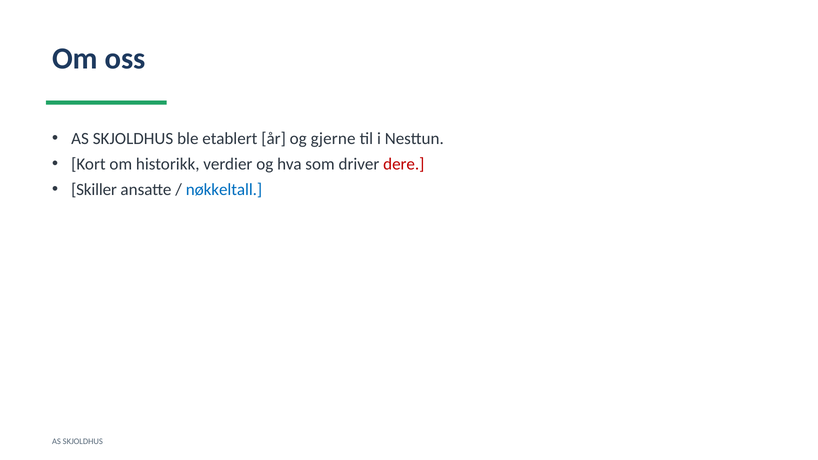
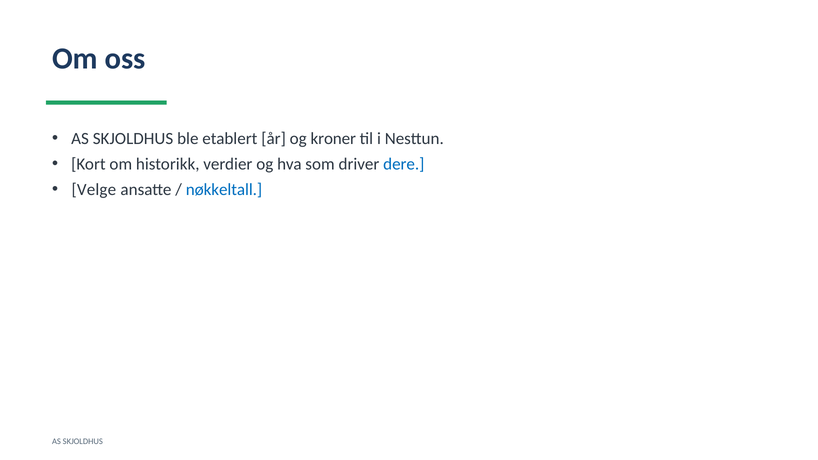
gjerne: gjerne -> kroner
dere colour: red -> blue
Skiller: Skiller -> Velge
